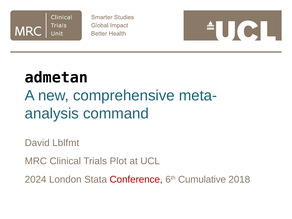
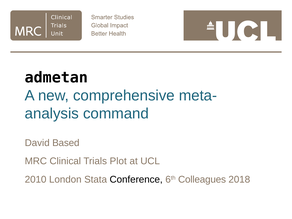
Lblfmt: Lblfmt -> Based
2024: 2024 -> 2010
Conference colour: red -> black
Cumulative: Cumulative -> Colleagues
